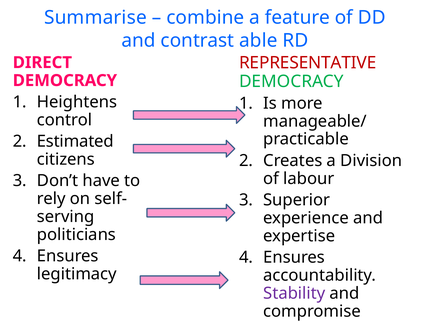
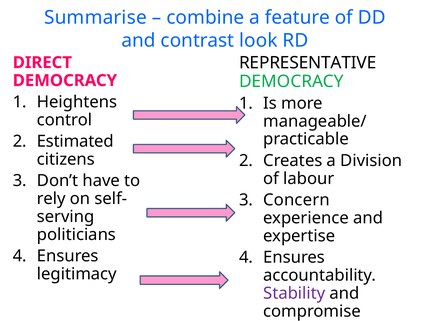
able: able -> look
REPRESENTATIVE colour: red -> black
Superior: Superior -> Concern
